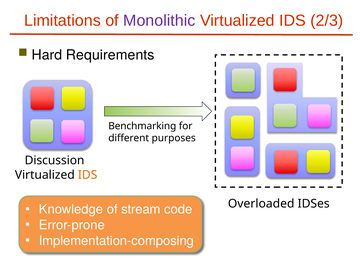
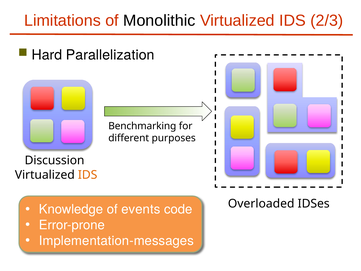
Monolithic colour: purple -> black
Requirements: Requirements -> Parallelization
stream: stream -> events
Implementation-composing: Implementation-composing -> Implementation-messages
